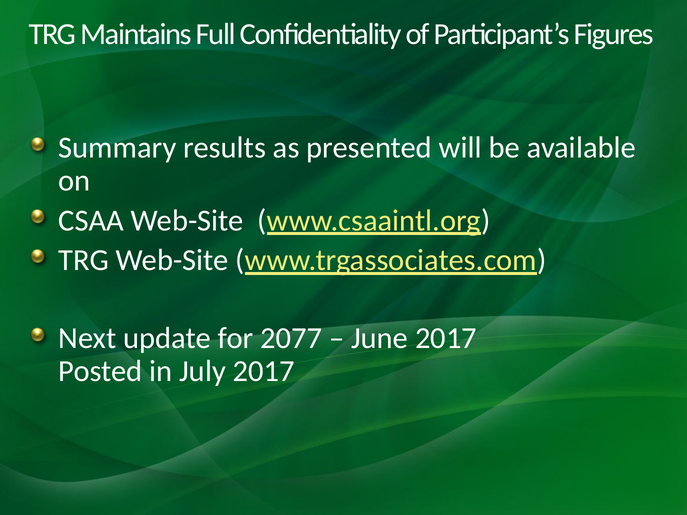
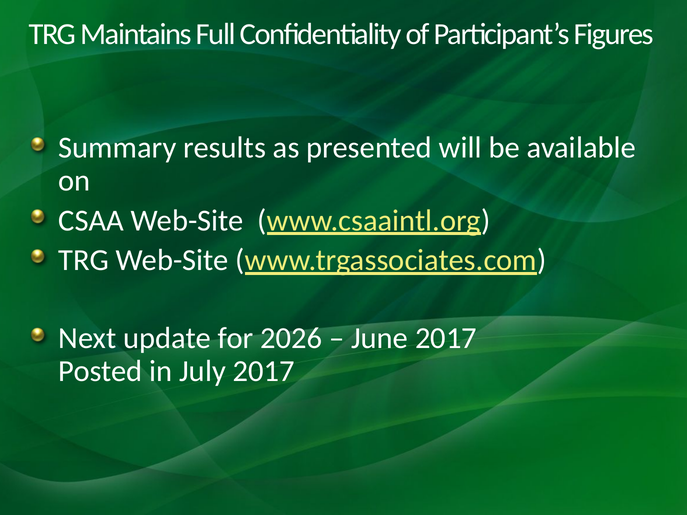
2077: 2077 -> 2026
